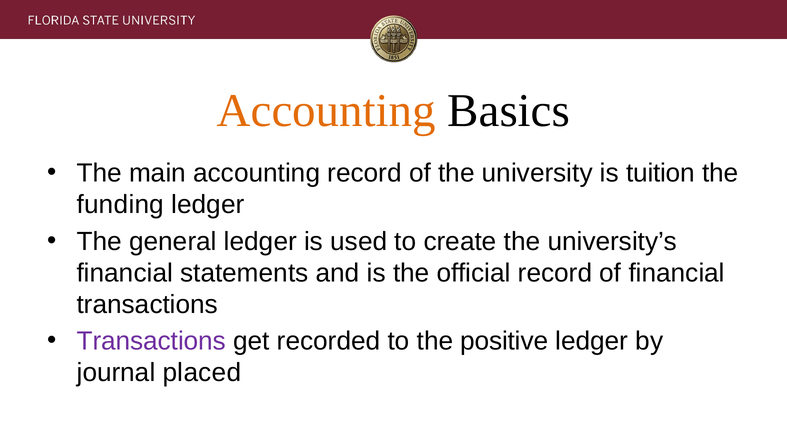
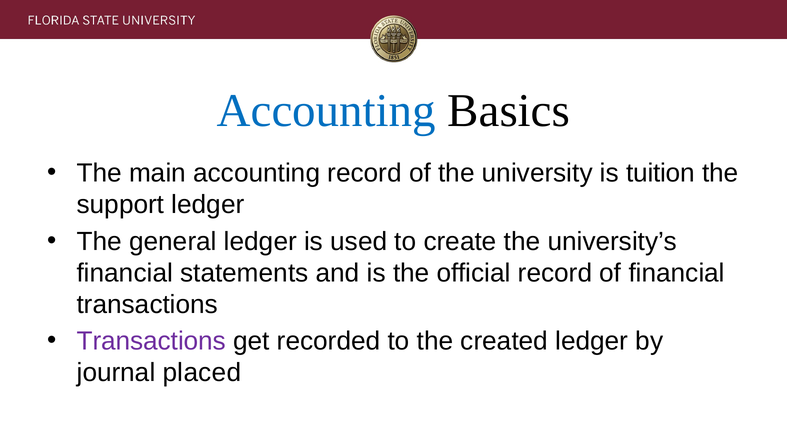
Accounting at (326, 111) colour: orange -> blue
funding: funding -> support
positive: positive -> created
